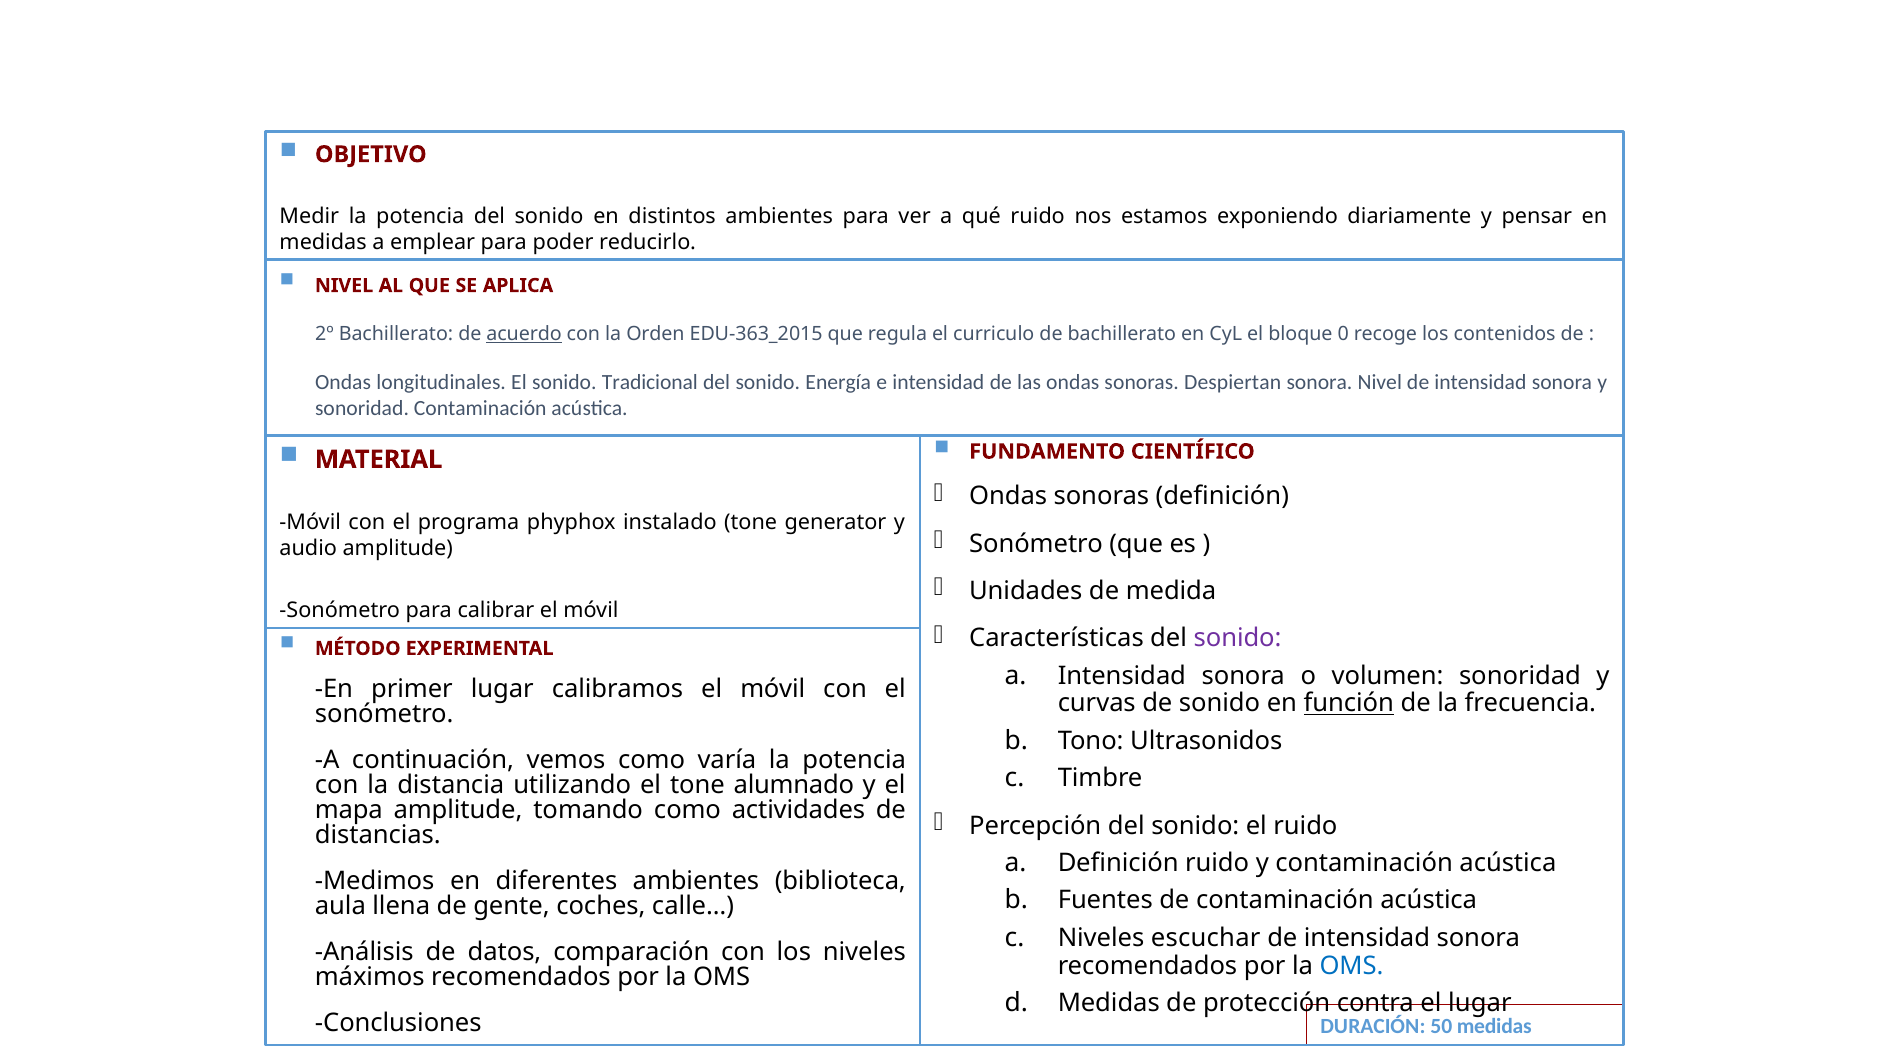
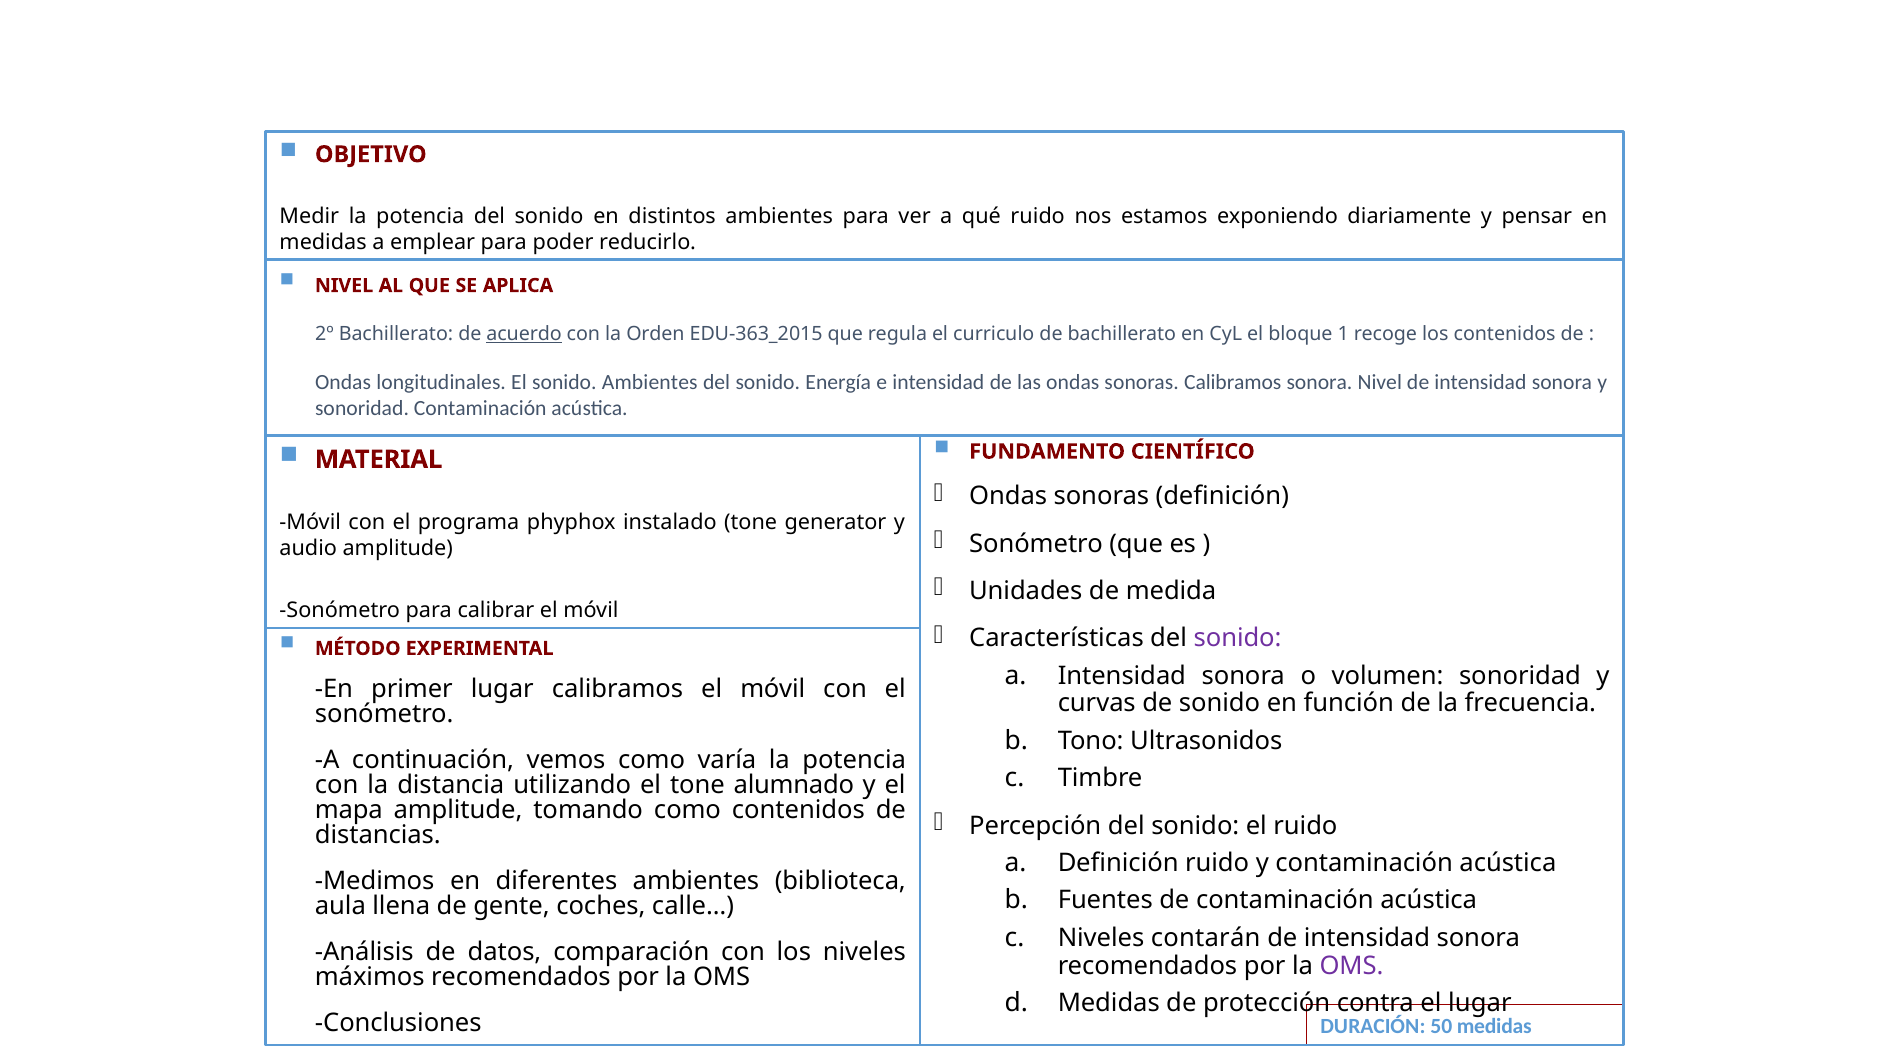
0: 0 -> 1
sonido Tradicional: Tradicional -> Ambientes
sonoras Despiertan: Despiertan -> Calibramos
función underline: present -> none
como actividades: actividades -> contenidos
escuchar: escuchar -> contarán
OMS at (1352, 966) colour: blue -> purple
